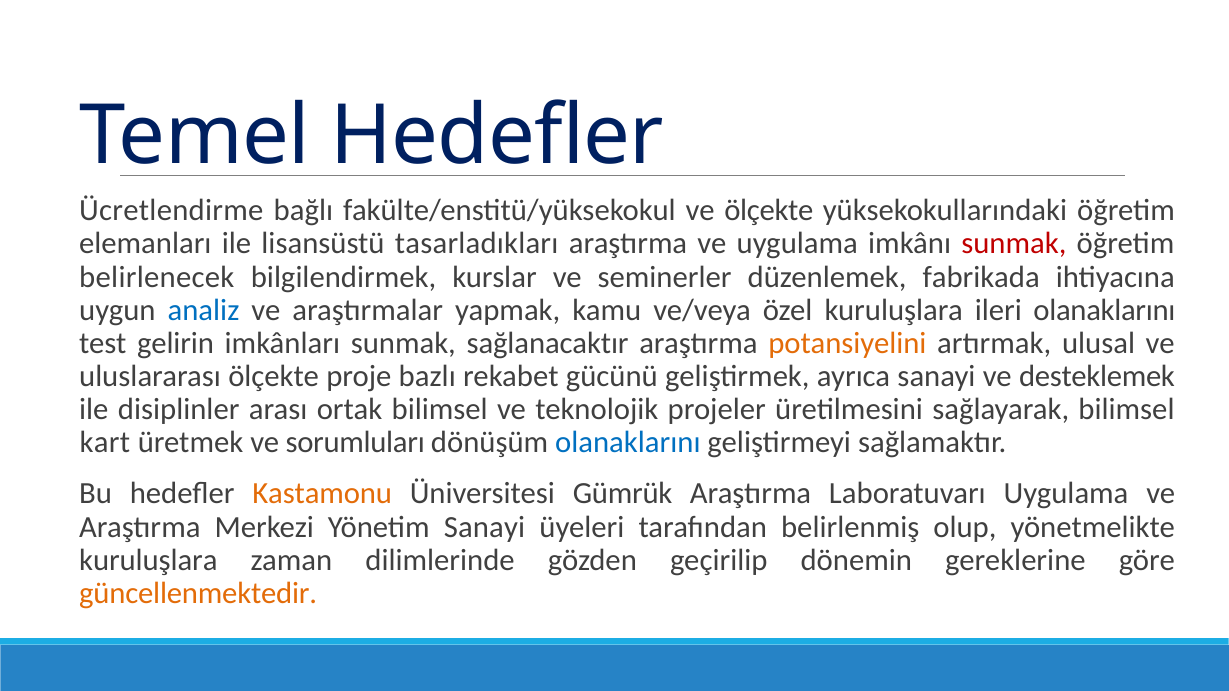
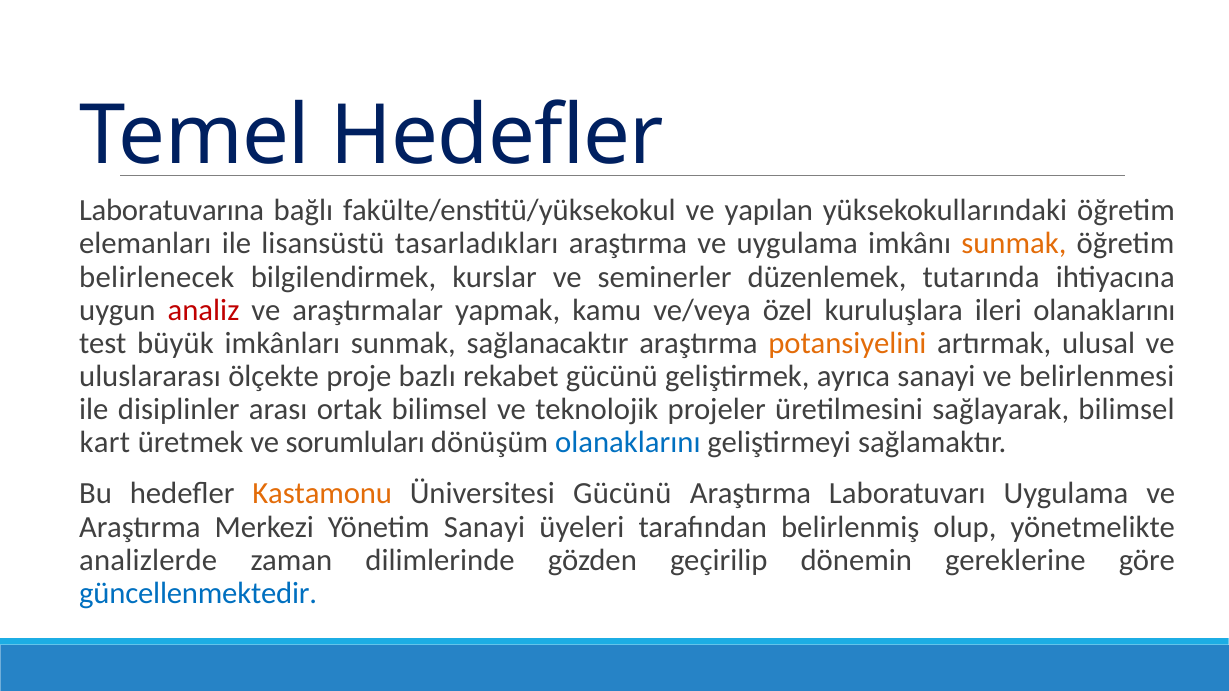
Ücretlendirme: Ücretlendirme -> Laboratuvarına
ve ölçekte: ölçekte -> yapılan
sunmak at (1014, 244) colour: red -> orange
fabrikada: fabrikada -> tutarında
analiz colour: blue -> red
gelirin: gelirin -> büyük
desteklemek: desteklemek -> belirlenmesi
Üniversitesi Gümrük: Gümrük -> Gücünü
kuruluşlara at (148, 560): kuruluşlara -> analizlerde
güncellenmektedir colour: orange -> blue
